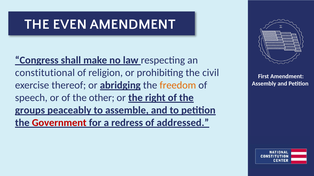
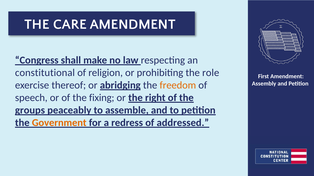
EVEN: EVEN -> CARE
civil: civil -> role
other: other -> fixing
Government colour: red -> orange
